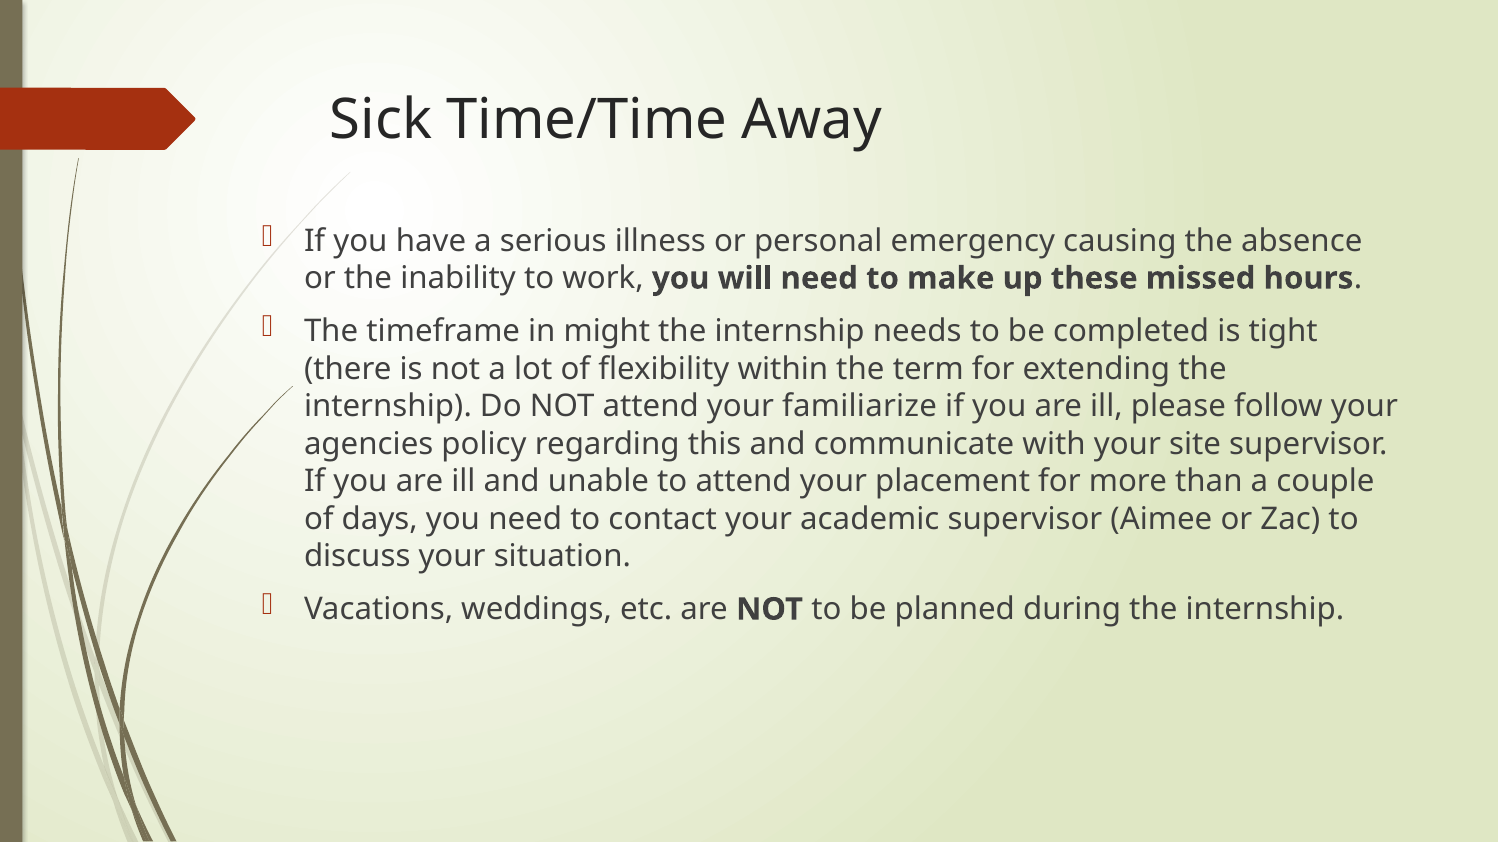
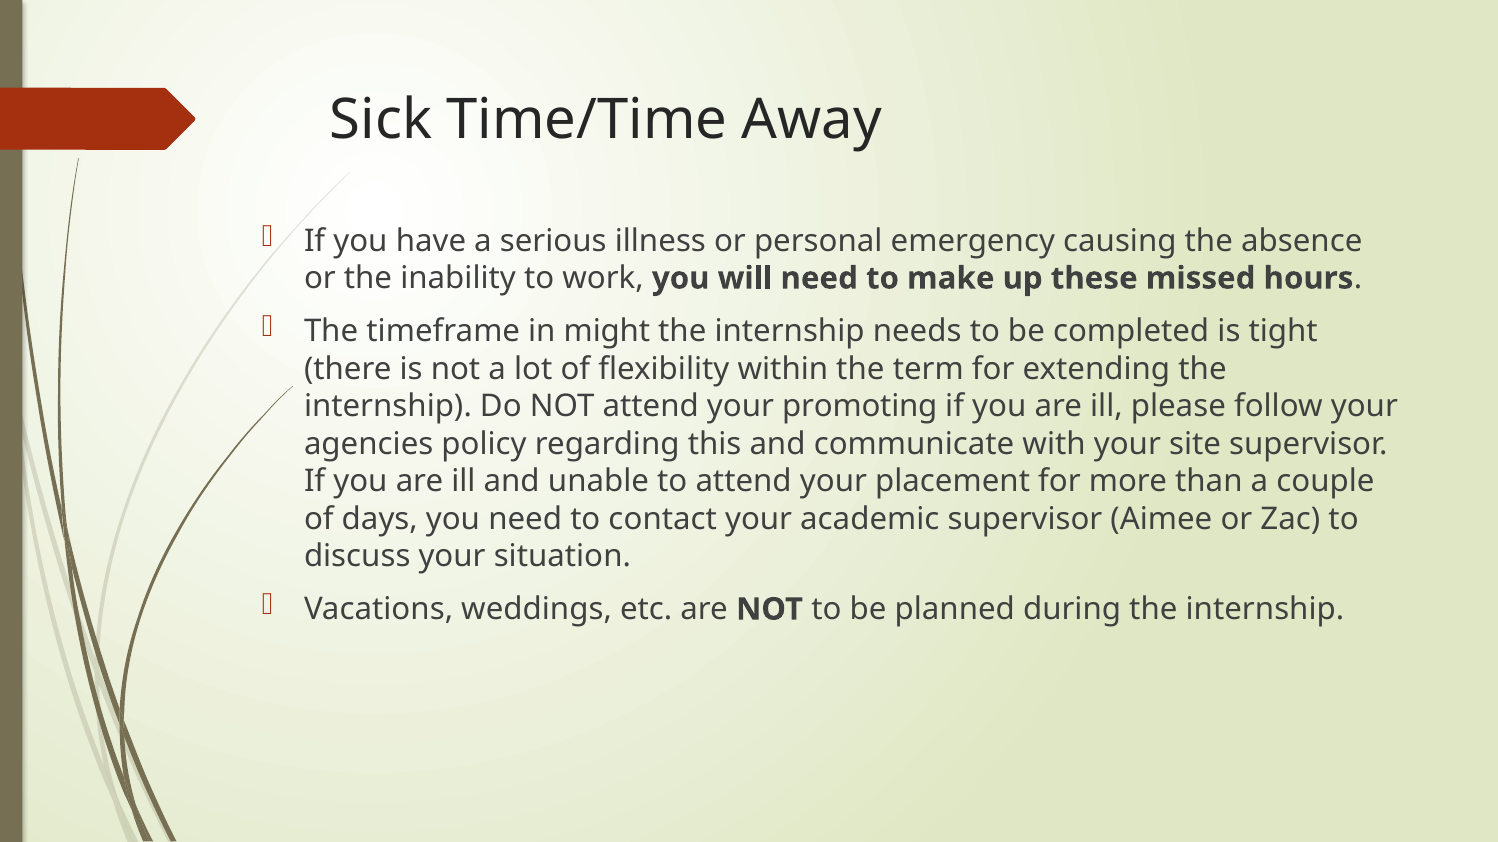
familiarize: familiarize -> promoting
